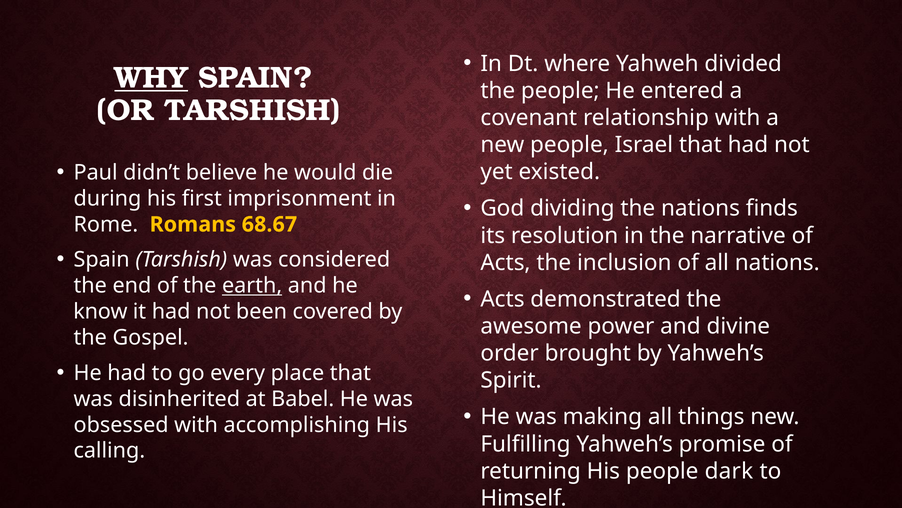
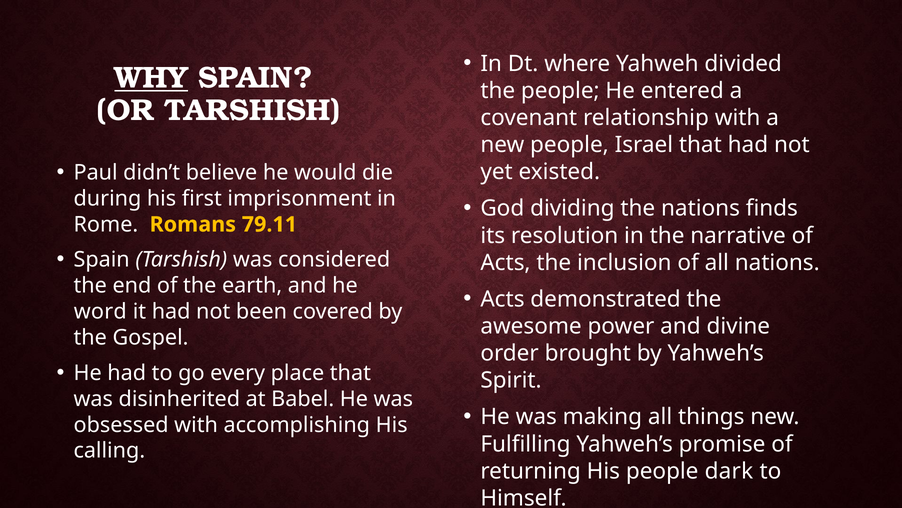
68.67: 68.67 -> 79.11
earth underline: present -> none
know: know -> word
